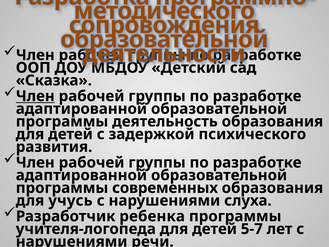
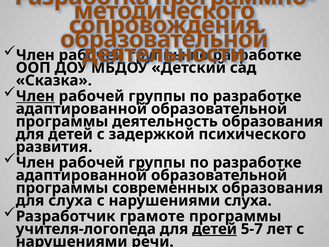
для учусь: учусь -> слуха
ребенка: ребенка -> грамоте
детей at (215, 229) underline: none -> present
